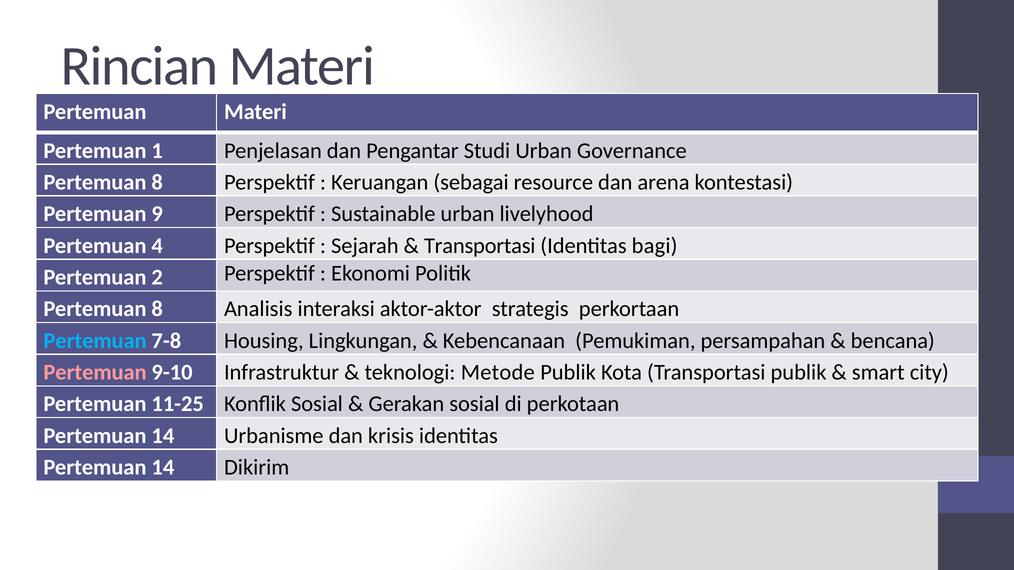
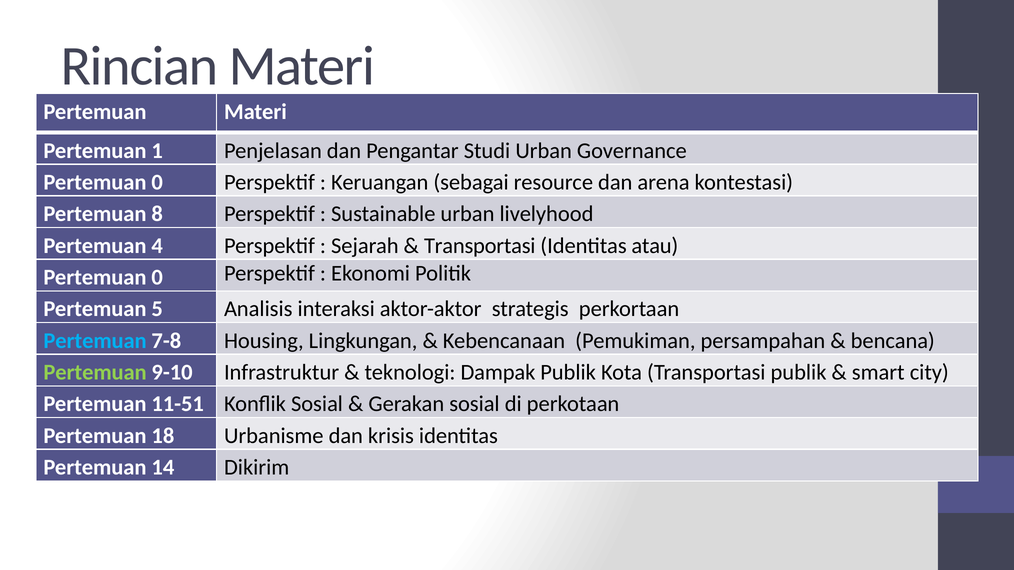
8 at (157, 182): 8 -> 0
9: 9 -> 8
bagi: bagi -> atau
2 at (157, 278): 2 -> 0
8 at (157, 309): 8 -> 5
Pertemuan at (95, 373) colour: pink -> light green
Metode: Metode -> Dampak
11-25: 11-25 -> 11-51
14 at (163, 436): 14 -> 18
